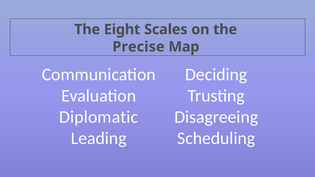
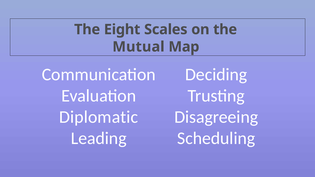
Precise: Precise -> Mutual
